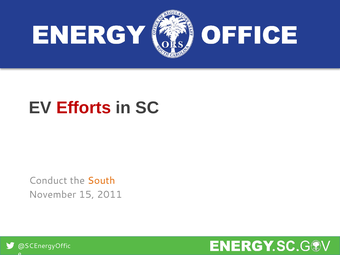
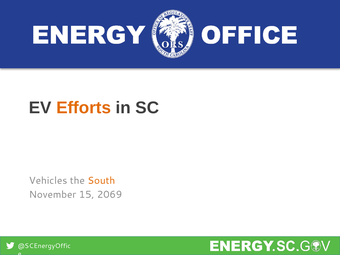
Efforts colour: red -> orange
Conduct: Conduct -> Vehicles
2011: 2011 -> 2069
